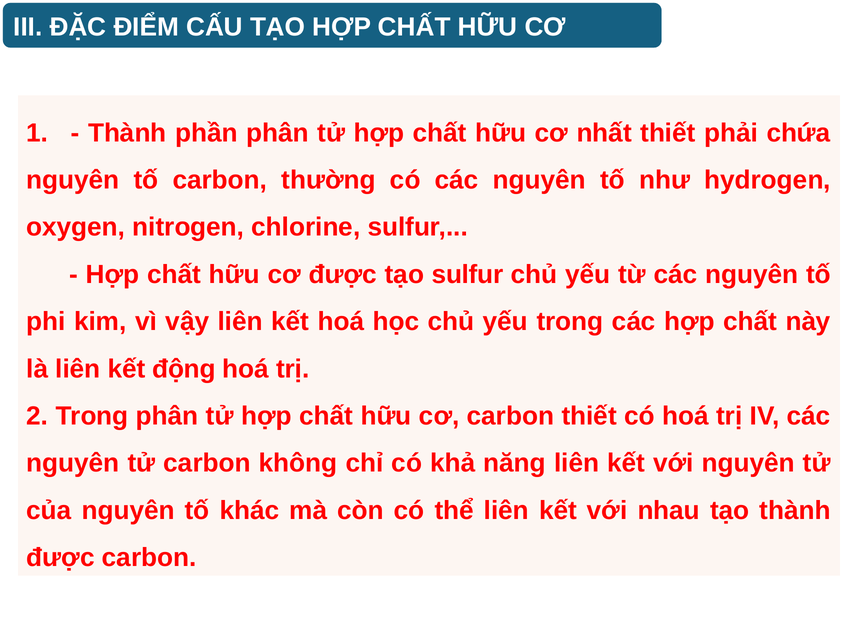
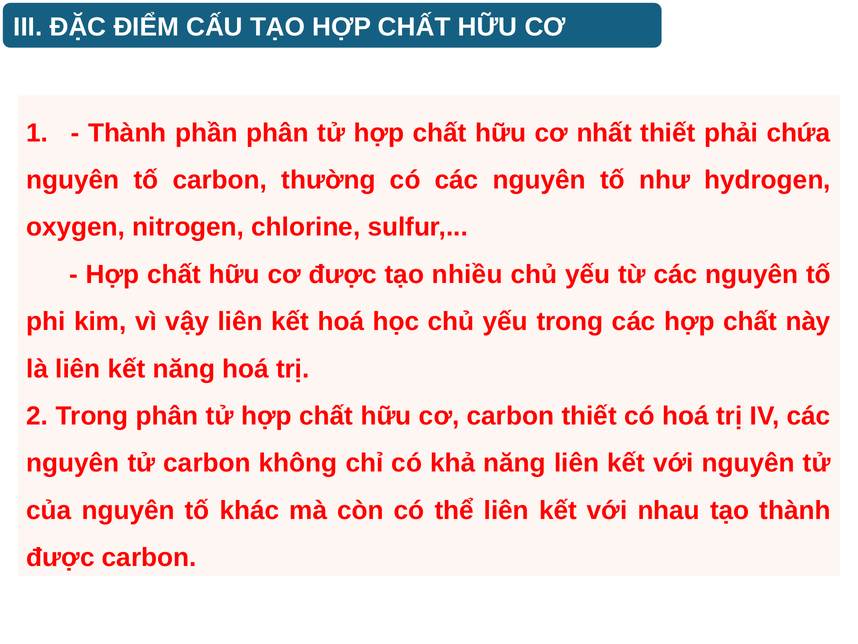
tạo sulfur: sulfur -> nhiều
kết động: động -> năng
